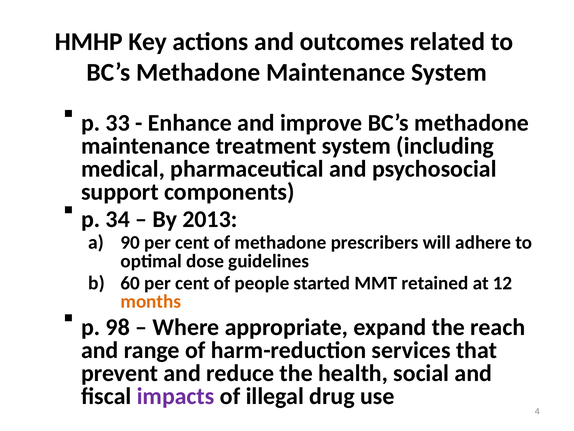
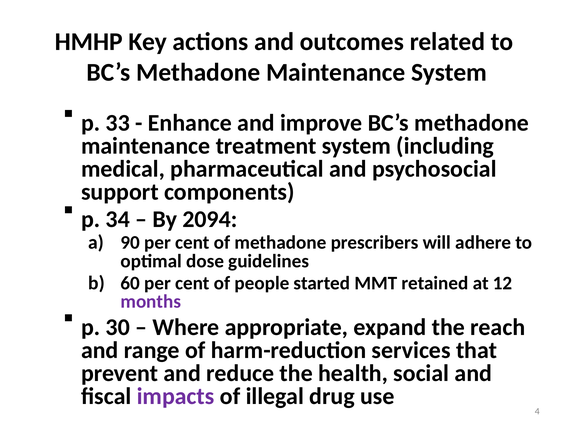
2013: 2013 -> 2094
months colour: orange -> purple
98: 98 -> 30
